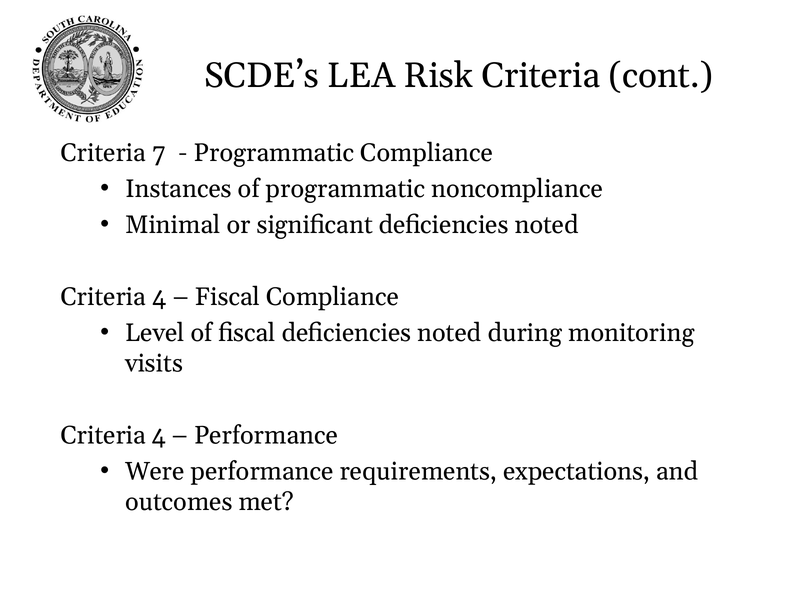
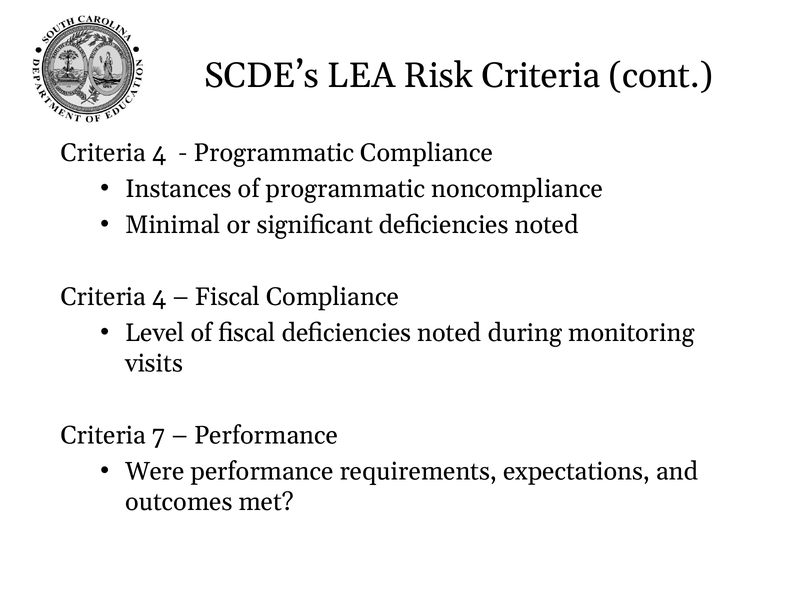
7 at (159, 153): 7 -> 4
4 at (159, 436): 4 -> 7
